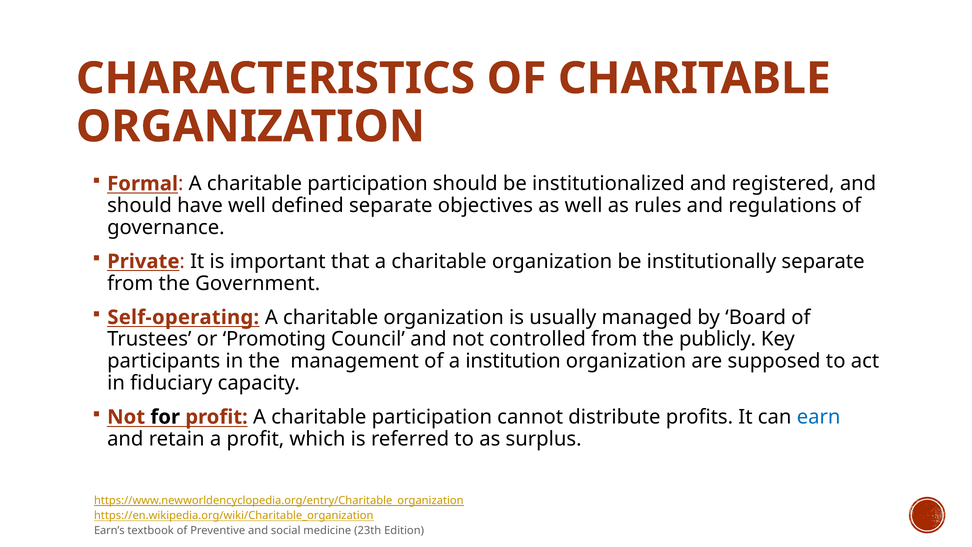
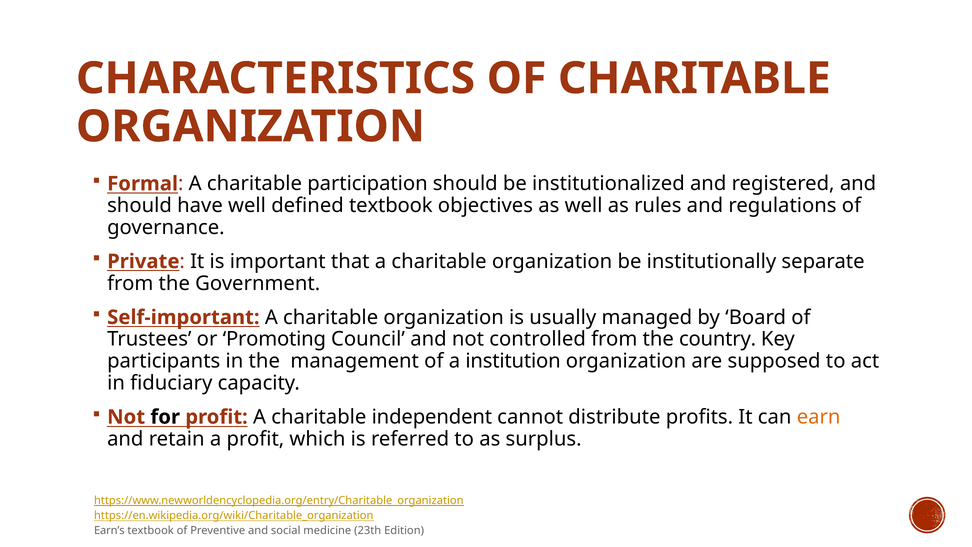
defined separate: separate -> textbook
Self-operating: Self-operating -> Self-important
publicly: publicly -> country
profit A charitable participation: participation -> independent
earn colour: blue -> orange
